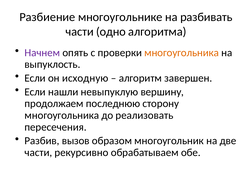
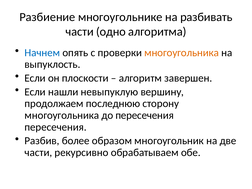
Начнем colour: purple -> blue
исходную: исходную -> плоскости
до реализовать: реализовать -> пересечения
вызов: вызов -> более
